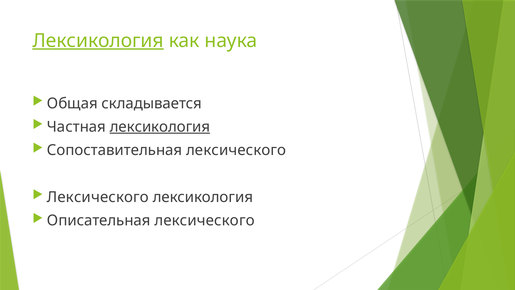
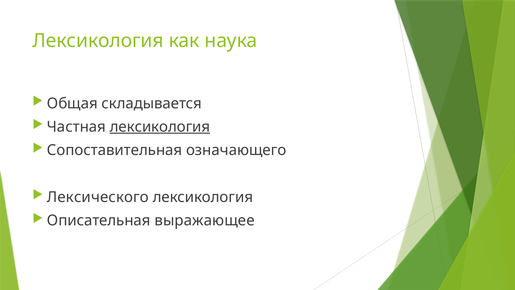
Лексикология at (98, 41) underline: present -> none
Сопоставительная лексического: лексического -> означающего
Описательная лексического: лексического -> выражающее
